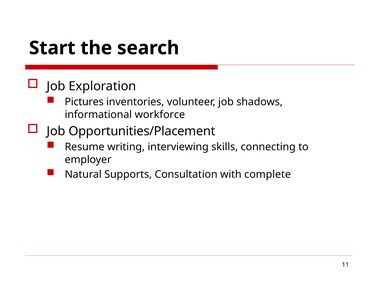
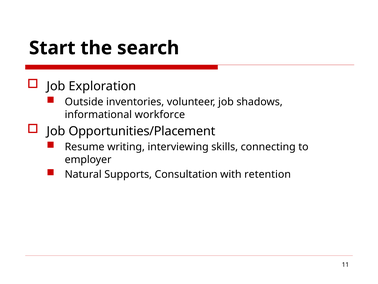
Pictures: Pictures -> Outside
complete: complete -> retention
